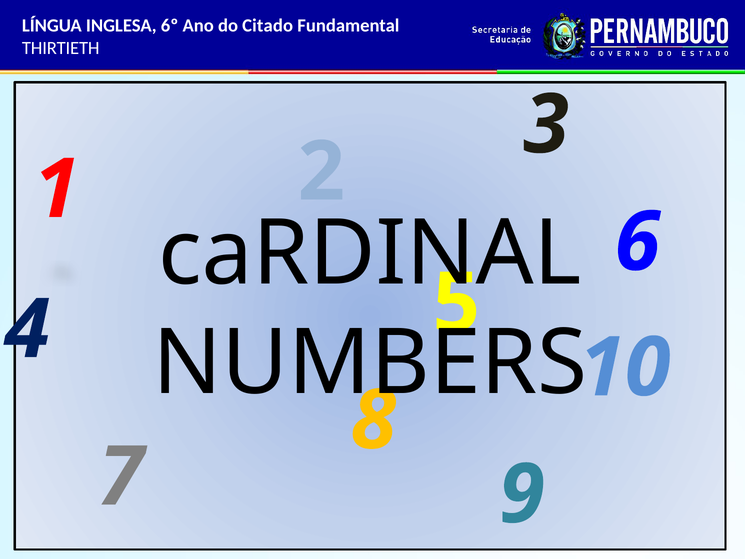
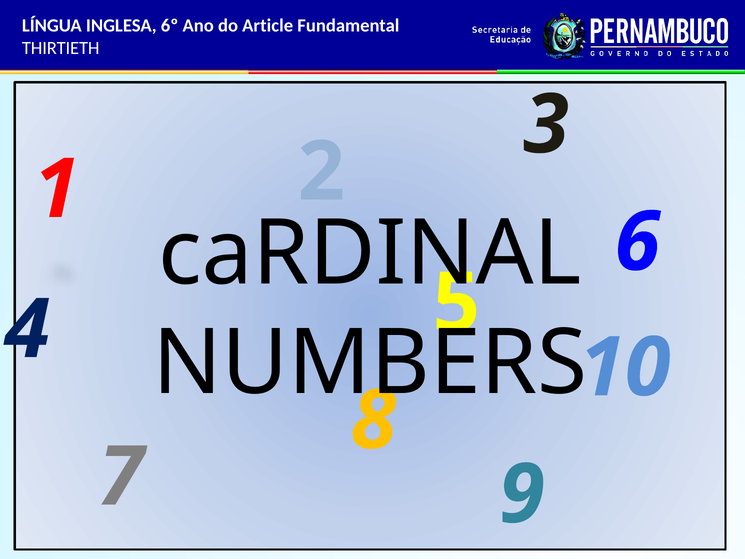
Citado: Citado -> Article
